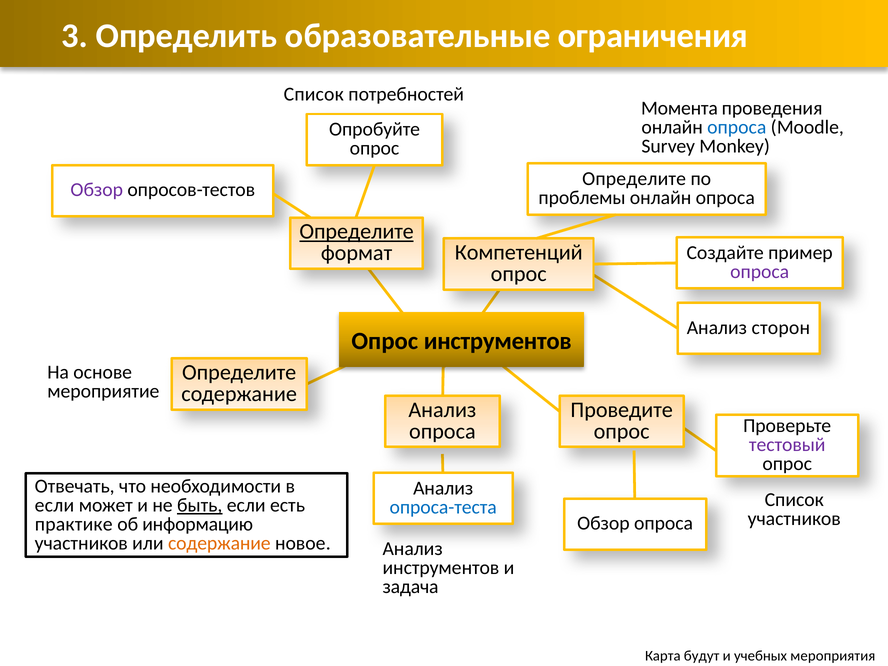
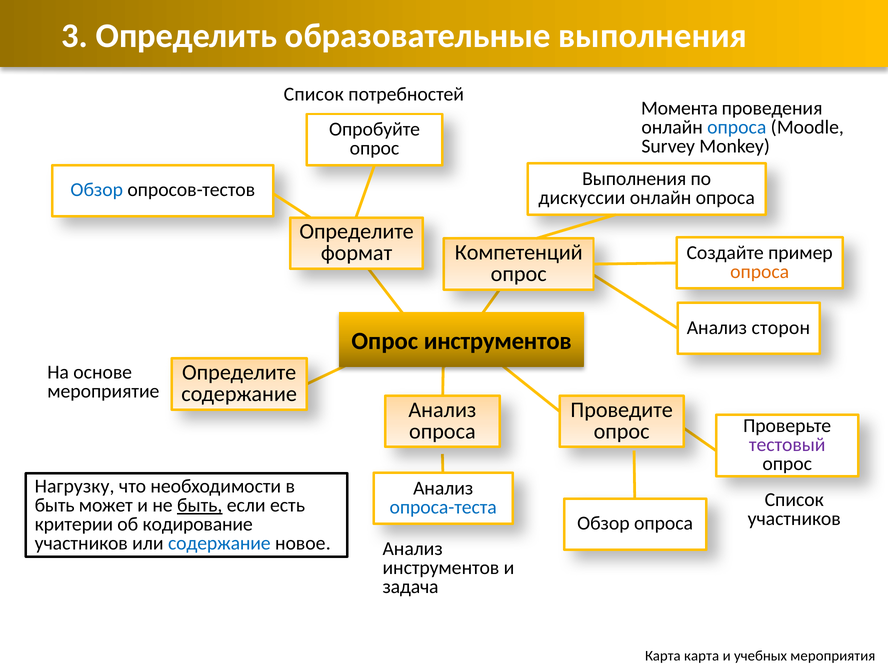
образовательные ограничения: ограничения -> выполнения
Определите at (634, 179): Определите -> Выполнения
Обзор at (97, 190) colour: purple -> blue
проблемы: проблемы -> дискуссии
Определите at (357, 232) underline: present -> none
опроса at (760, 272) colour: purple -> orange
Отвечать: Отвечать -> Нагрузку
если at (54, 505): если -> быть
практике: практике -> критерии
информацию: информацию -> кодирование
содержание at (219, 543) colour: orange -> blue
Карта будут: будут -> карта
